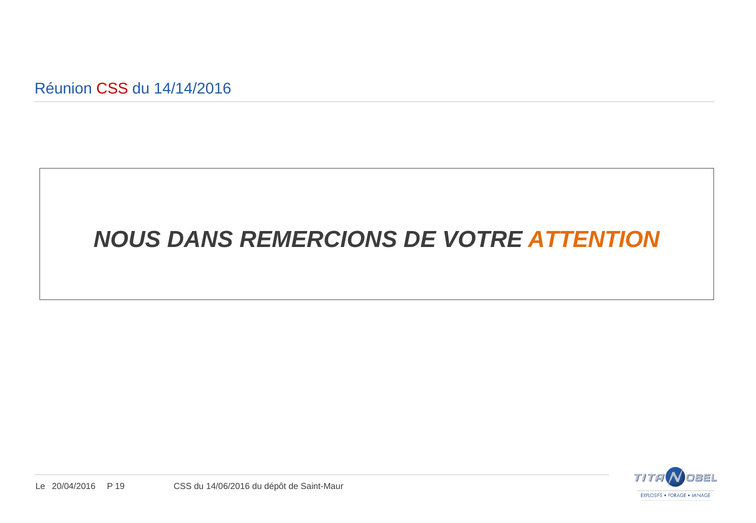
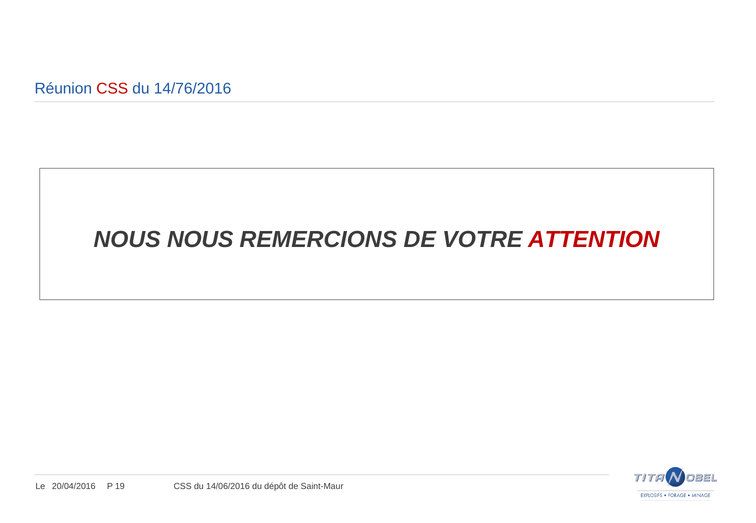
14/14/2016: 14/14/2016 -> 14/76/2016
NOUS DANS: DANS -> NOUS
ATTENTION colour: orange -> red
